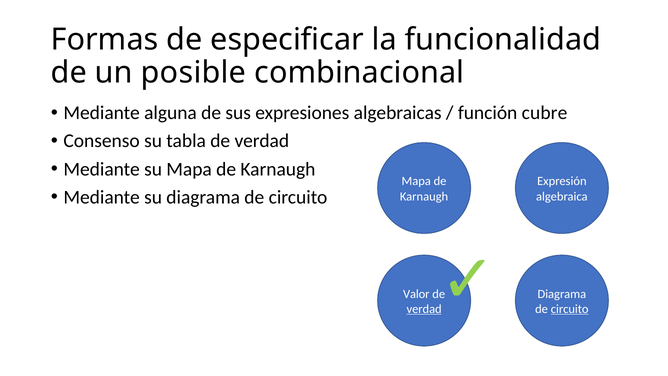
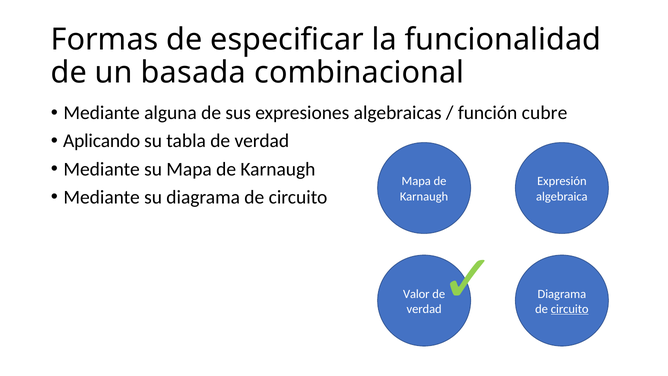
posible: posible -> basada
Consenso: Consenso -> Aplicando
verdad at (424, 309) underline: present -> none
